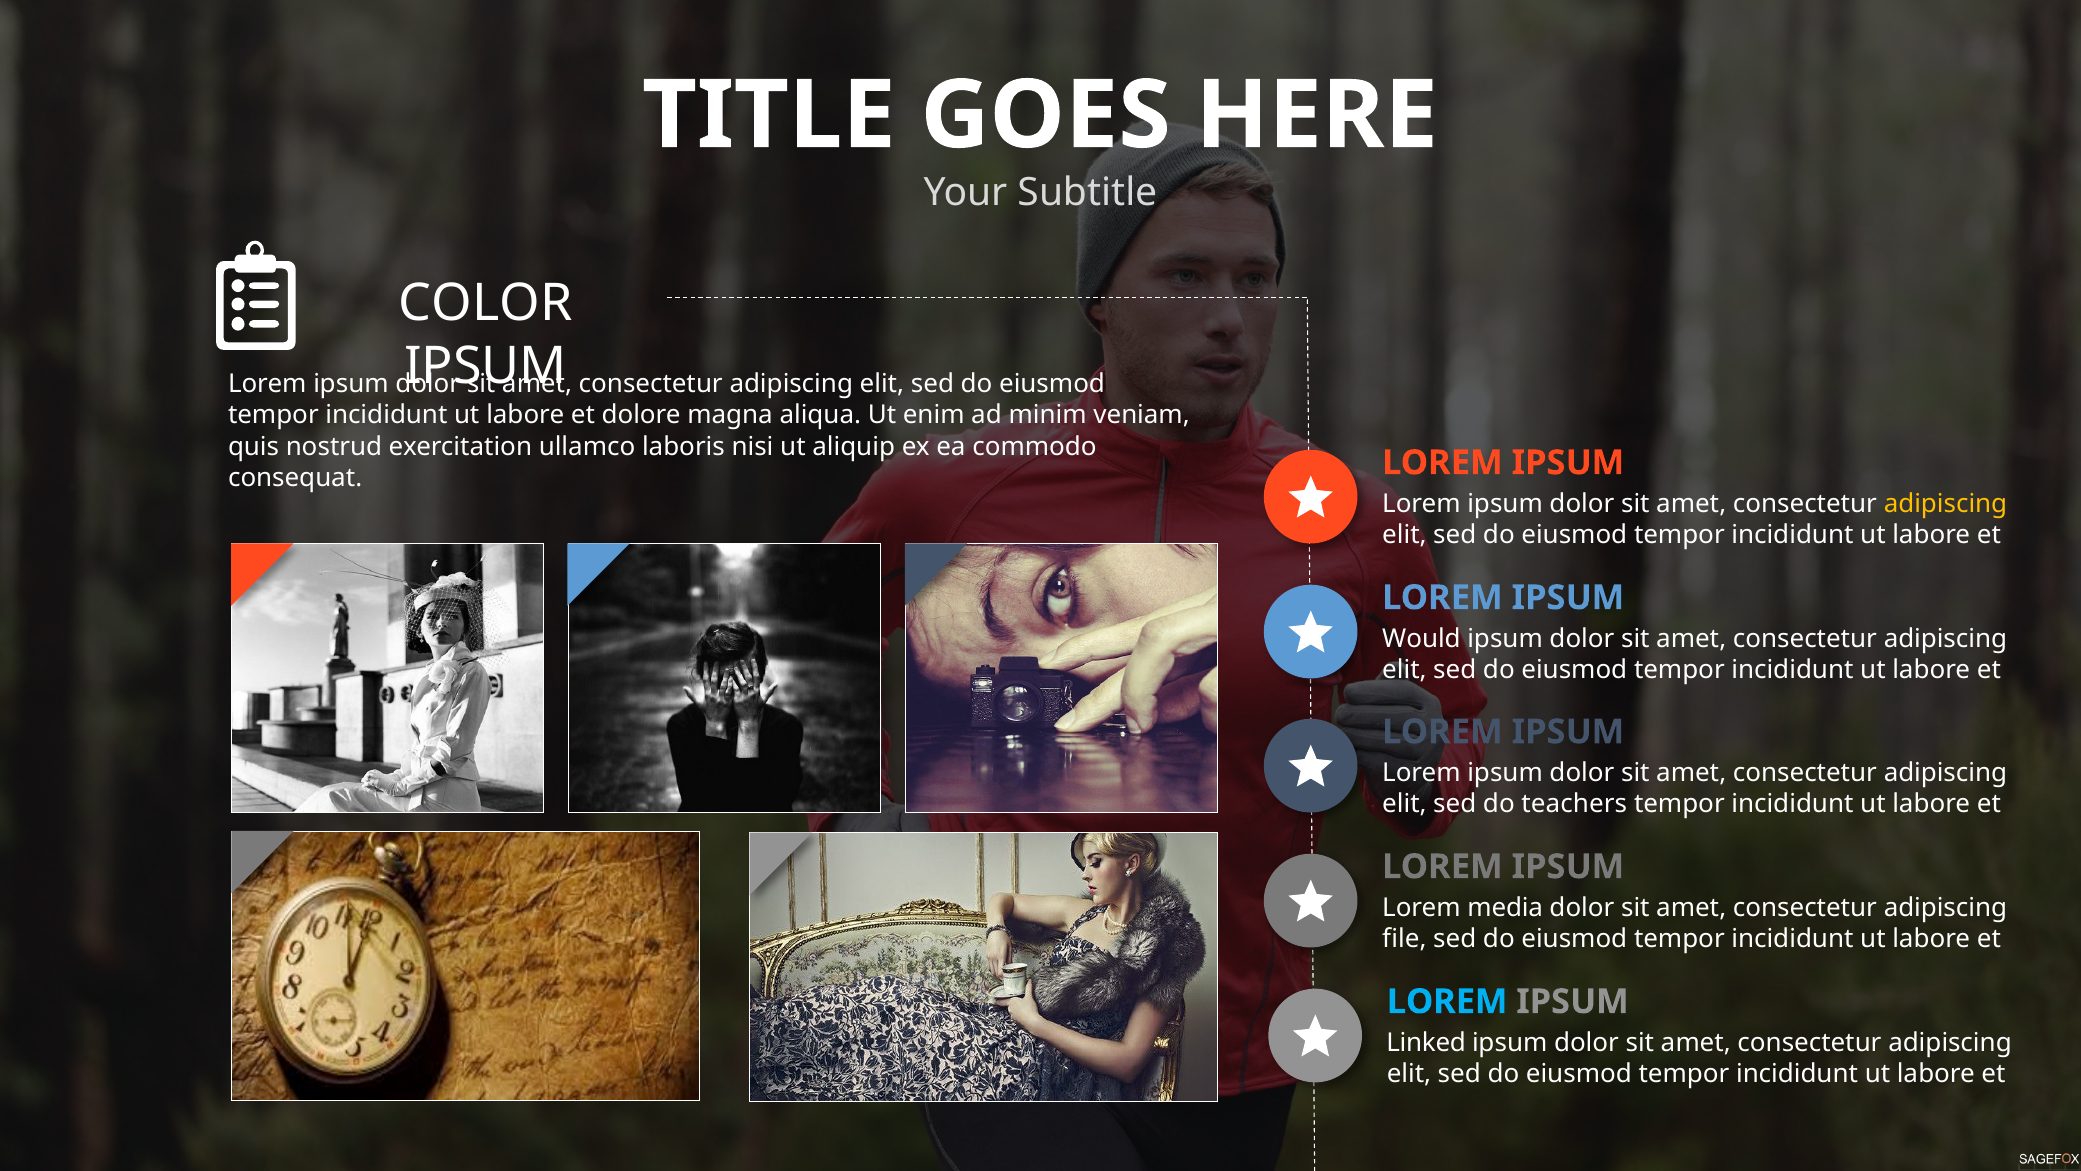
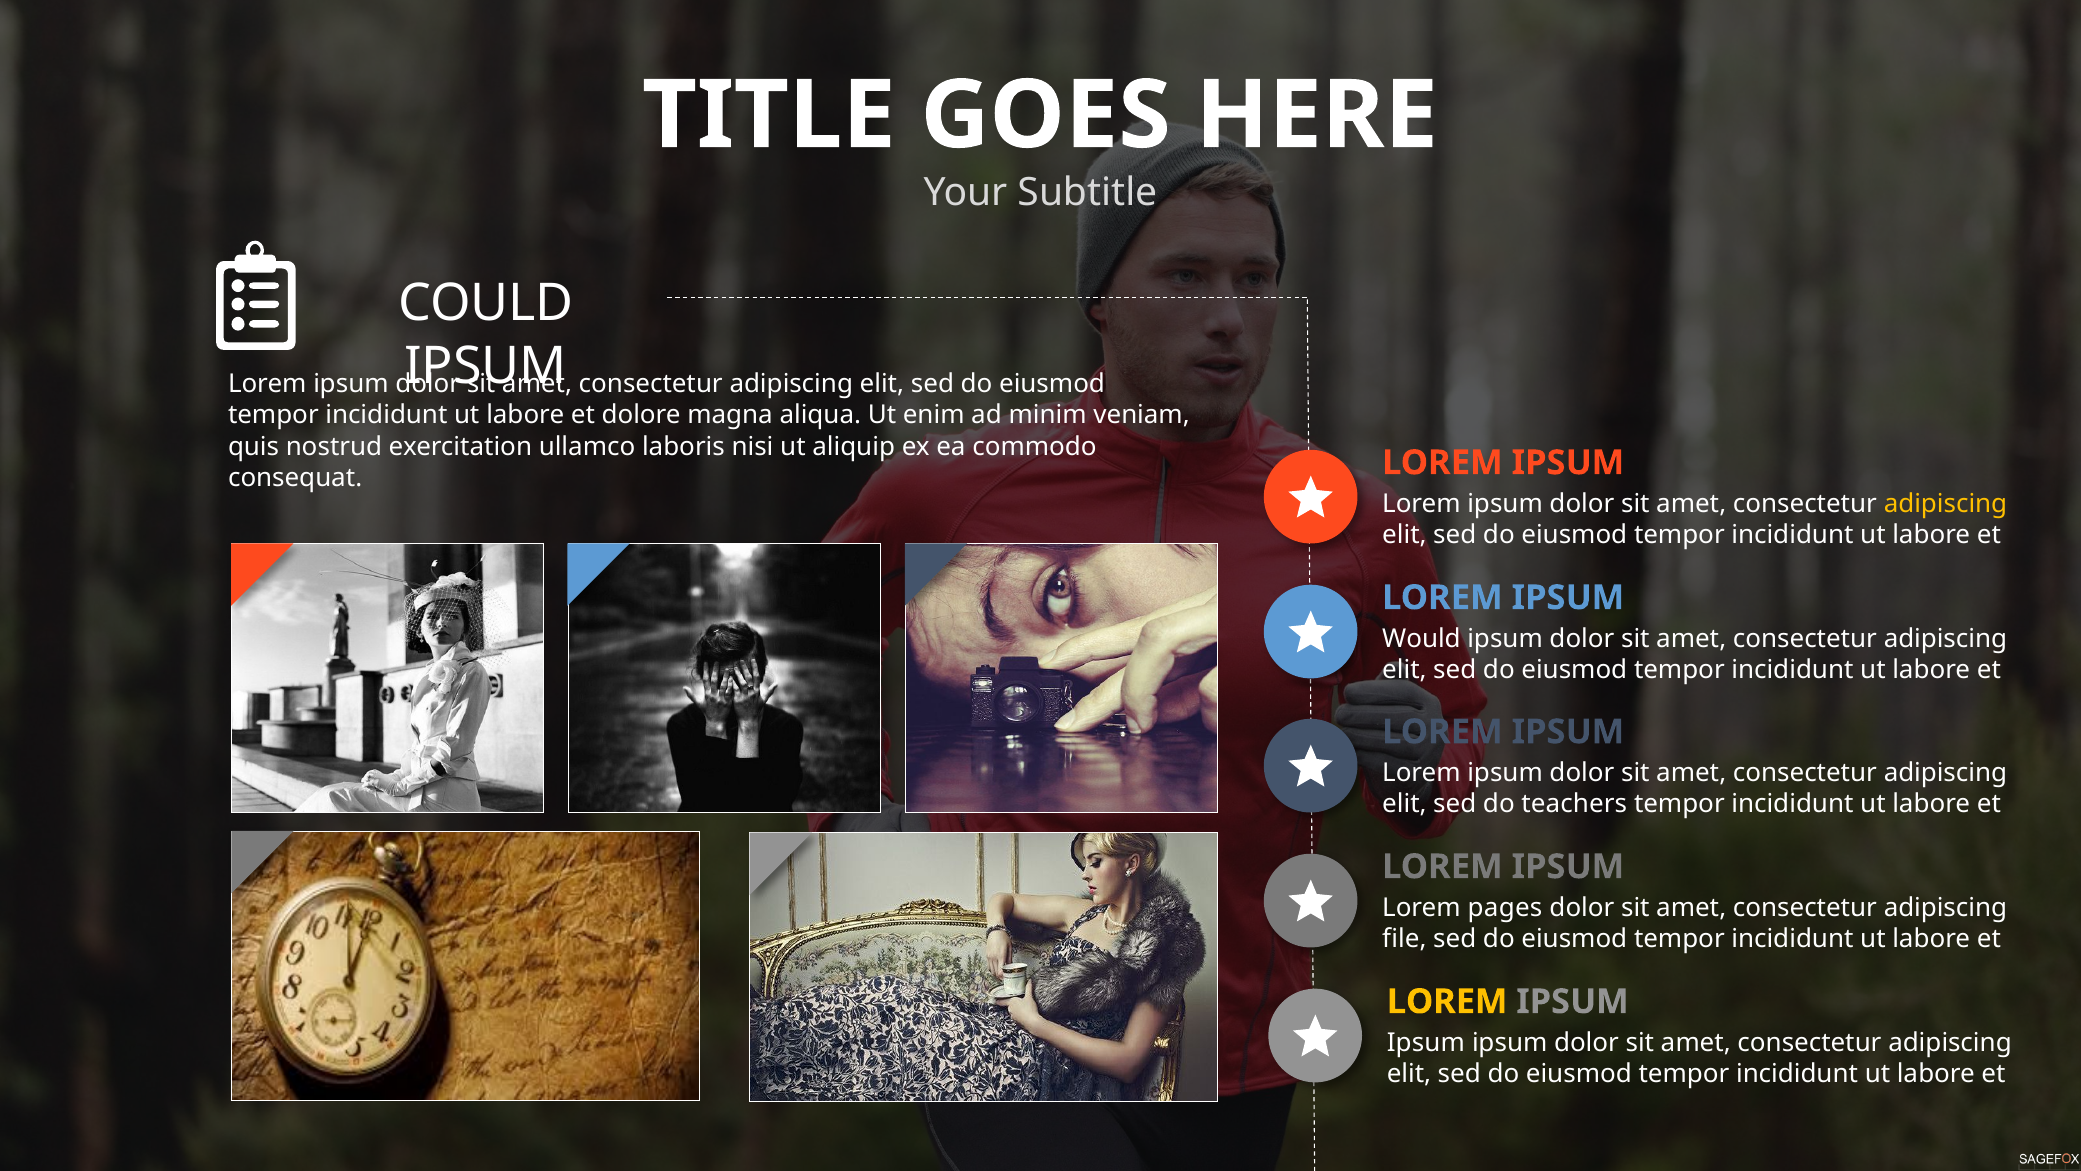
COLOR: COLOR -> COULD
media: media -> pages
LOREM at (1447, 1001) colour: light blue -> yellow
Linked at (1426, 1042): Linked -> Ipsum
